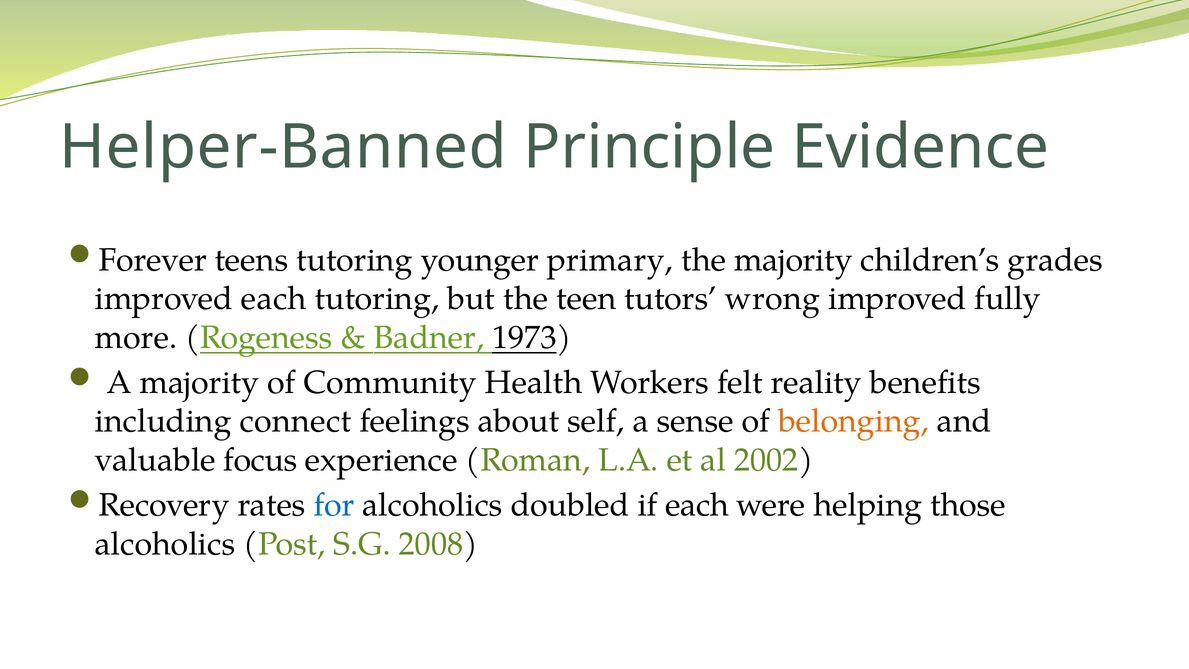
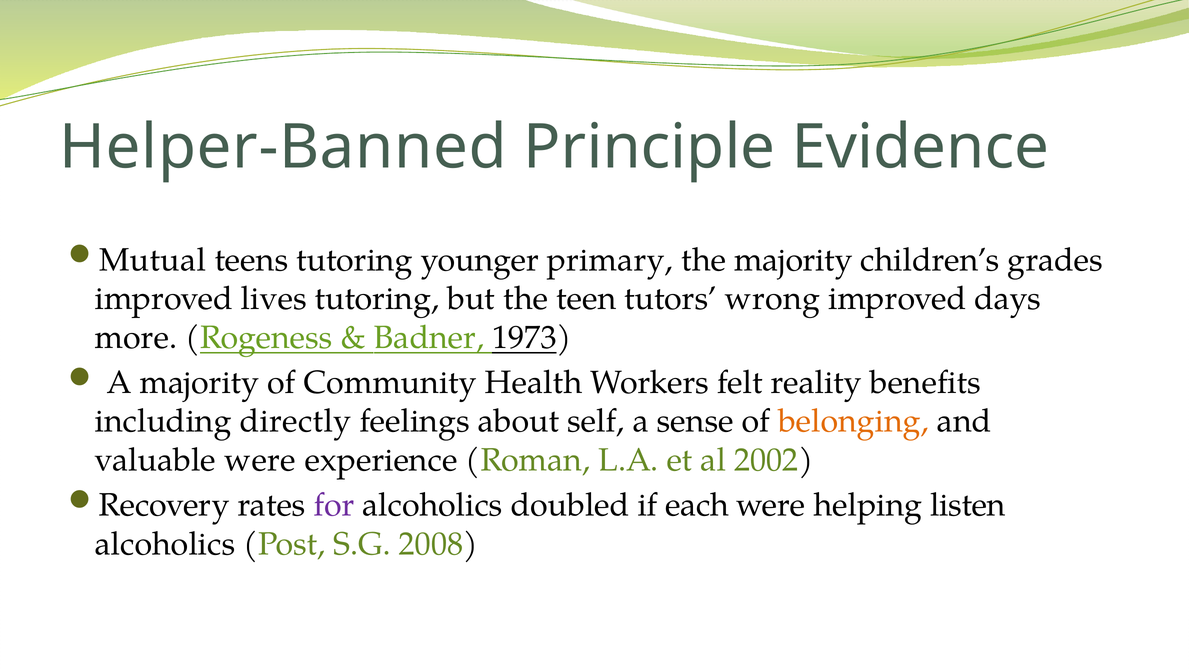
Forever: Forever -> Mutual
improved each: each -> lives
fully: fully -> days
connect: connect -> directly
valuable focus: focus -> were
for colour: blue -> purple
those: those -> listen
